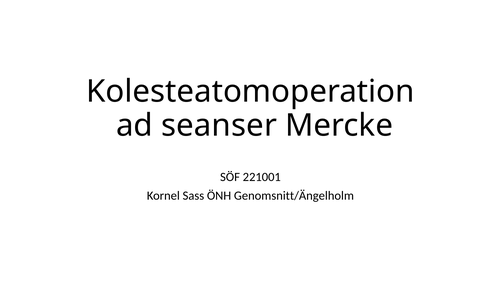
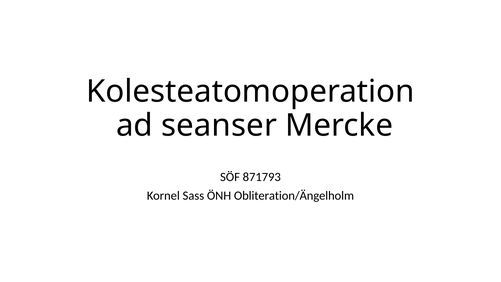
221001: 221001 -> 871793
Genomsnitt/Ängelholm: Genomsnitt/Ängelholm -> Obliteration/Ängelholm
